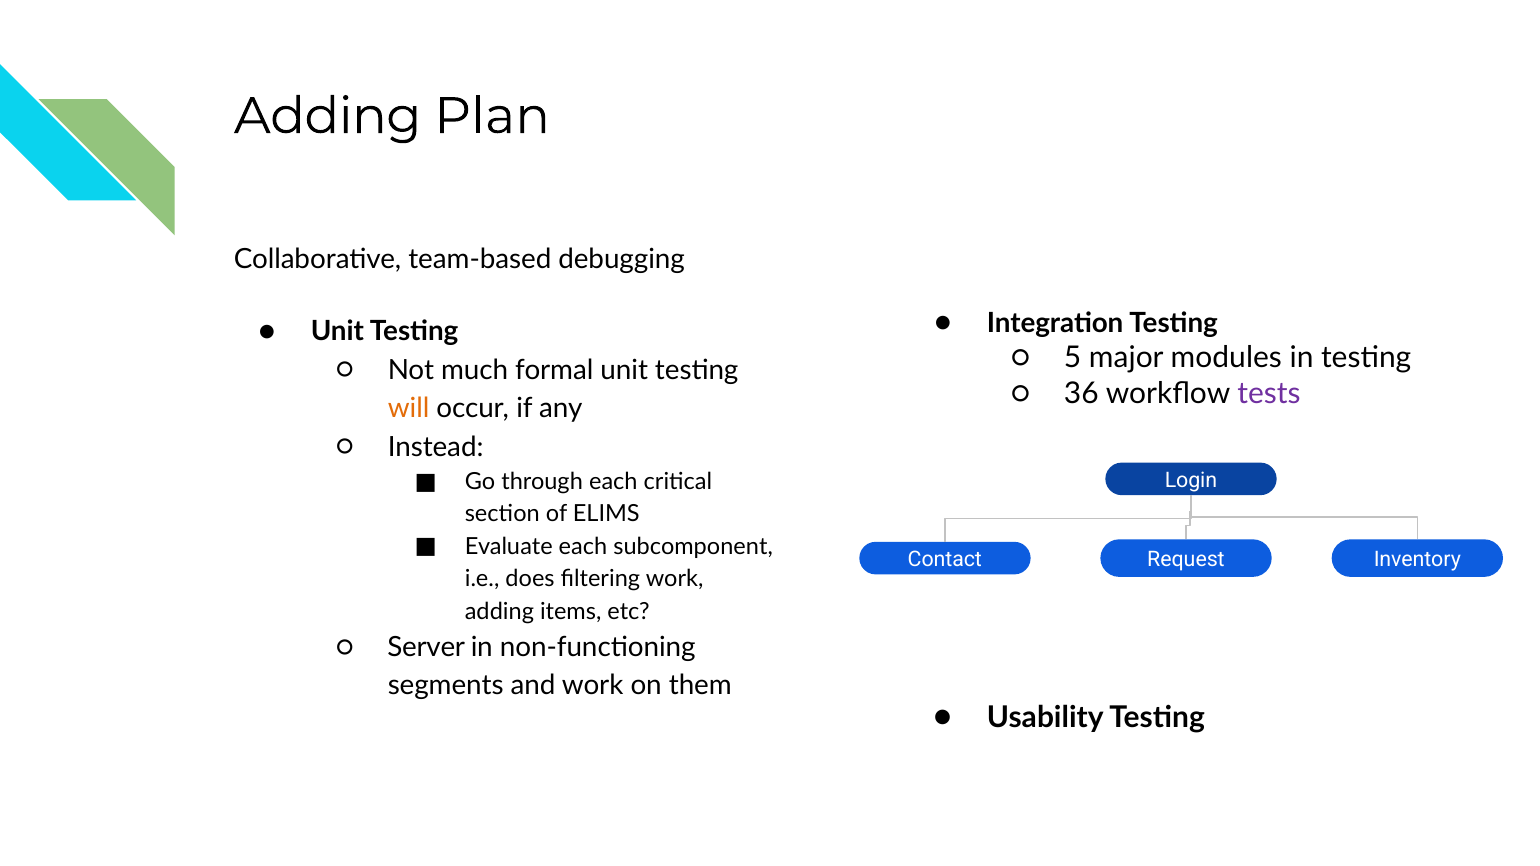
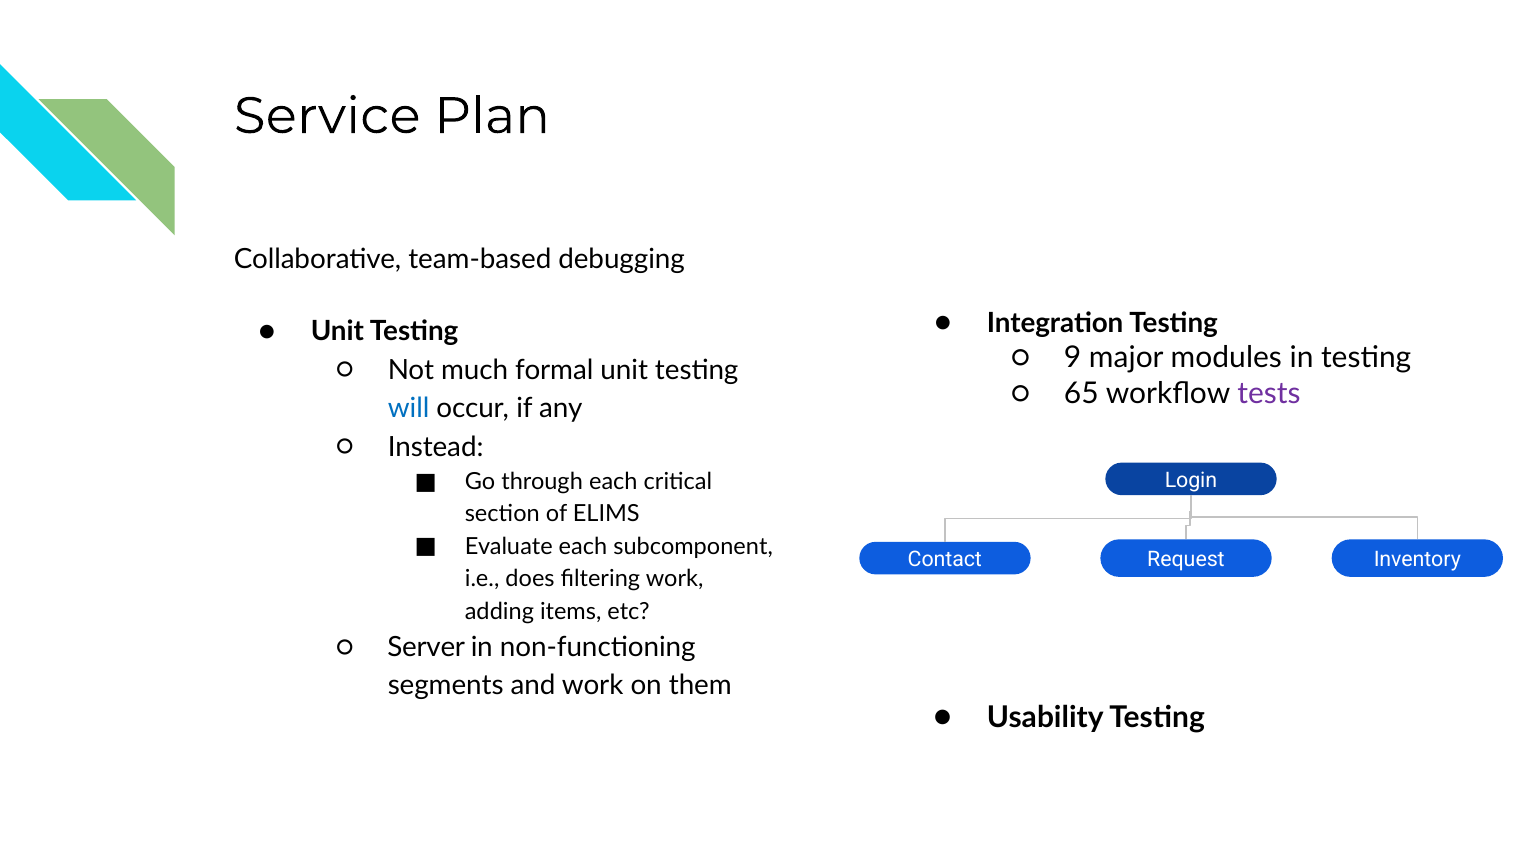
Adding at (328, 116): Adding -> Service
5: 5 -> 9
36: 36 -> 65
will colour: orange -> blue
